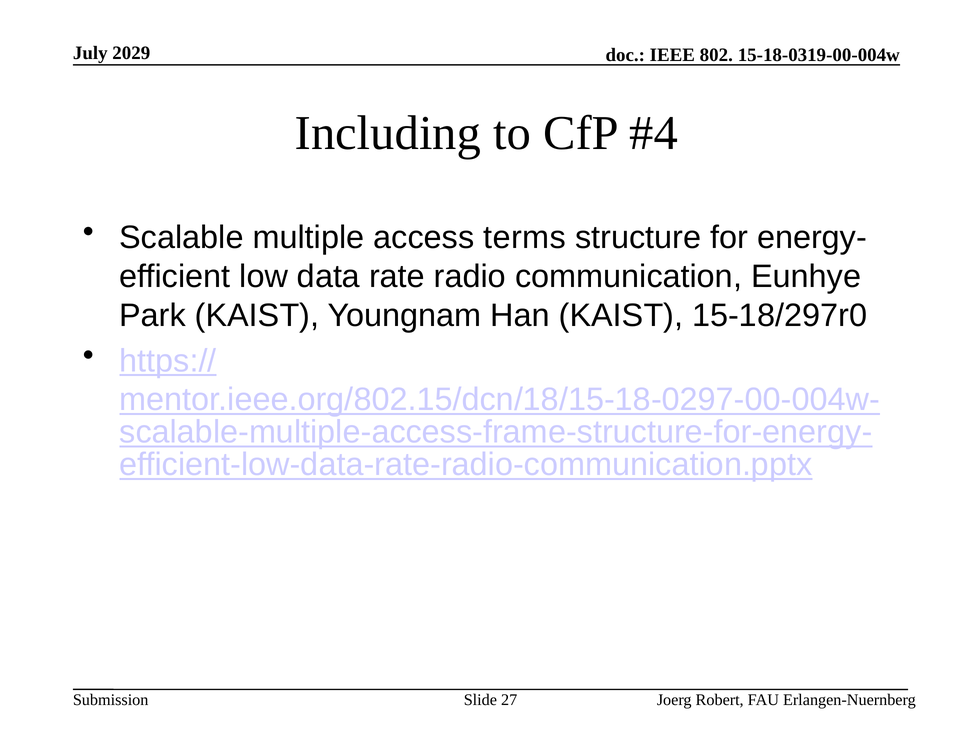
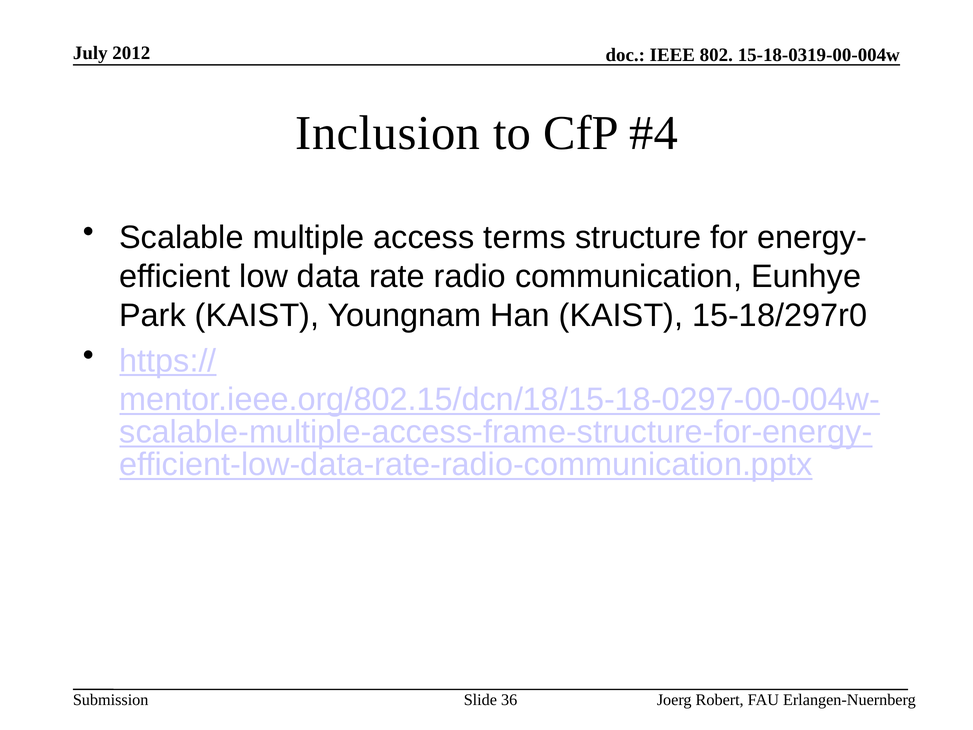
2029: 2029 -> 2012
Including: Including -> Inclusion
27: 27 -> 36
